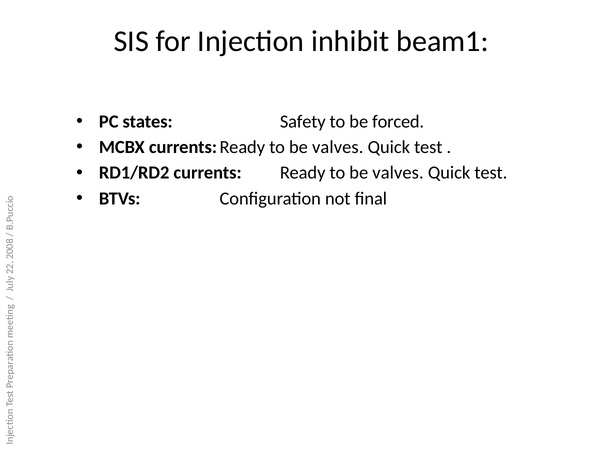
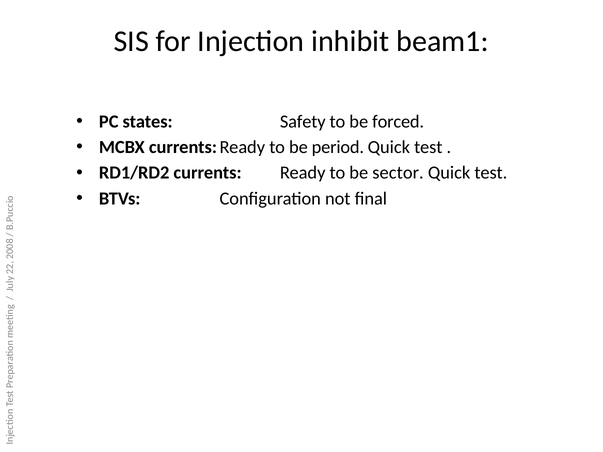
valves at (338, 147): valves -> period
Ready to be valves: valves -> sector
